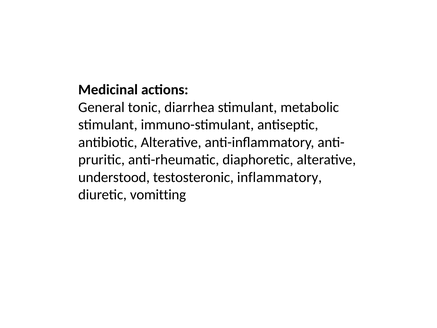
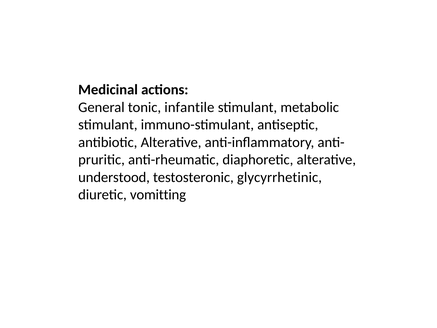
diarrhea: diarrhea -> infantile
inflammatory: inflammatory -> glycyrrhetinic
